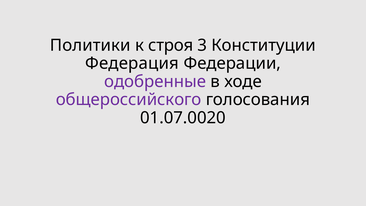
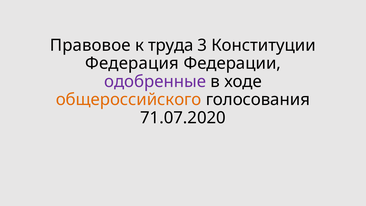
Политики: Политики -> Правовое
строя: строя -> труда
общероссийского colour: purple -> orange
01.07.0020: 01.07.0020 -> 71.07.2020
